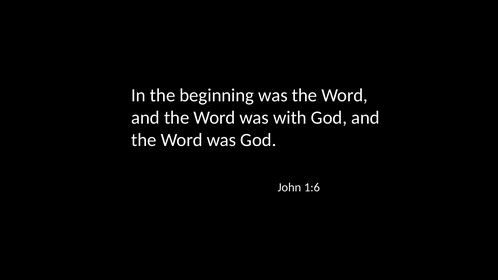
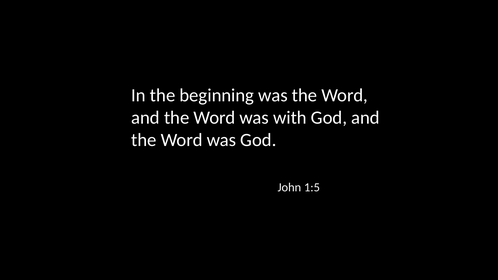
1:6: 1:6 -> 1:5
